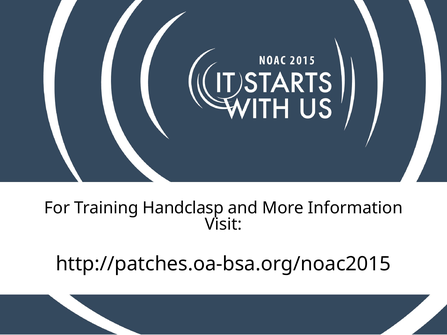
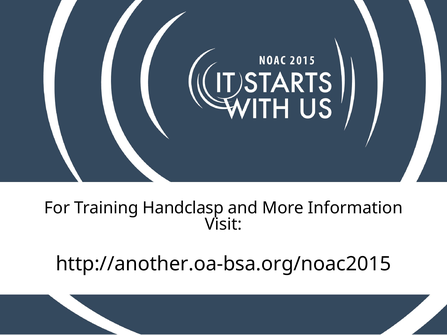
http://patches.oa-bsa.org/noac2015: http://patches.oa-bsa.org/noac2015 -> http://another.oa-bsa.org/noac2015
